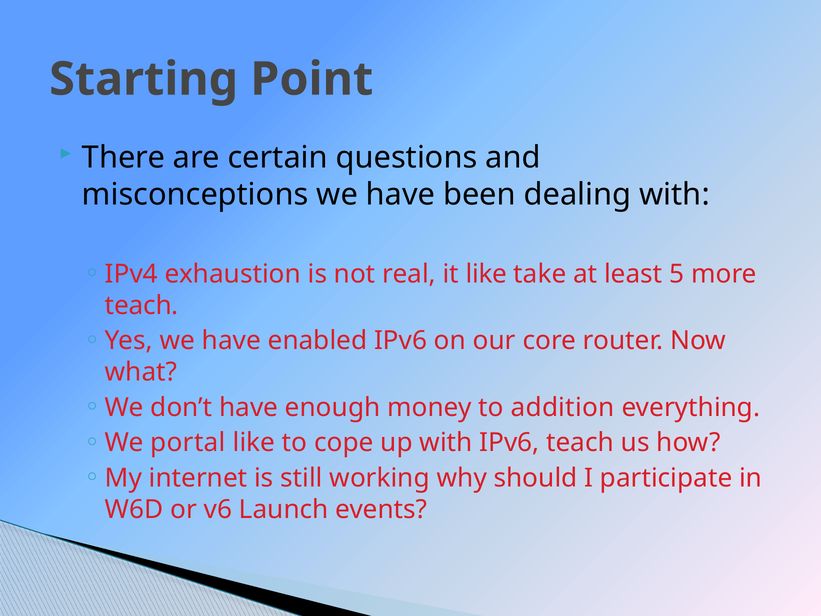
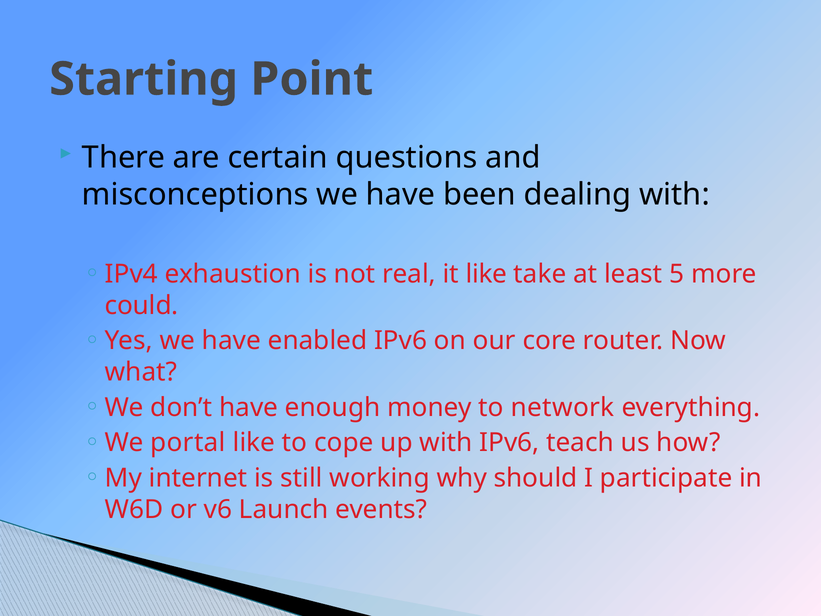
teach at (142, 305): teach -> could
addition: addition -> network
